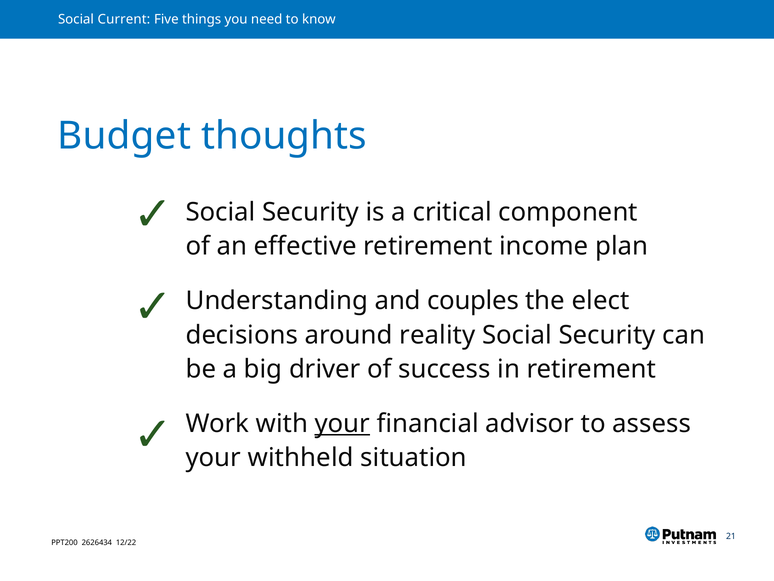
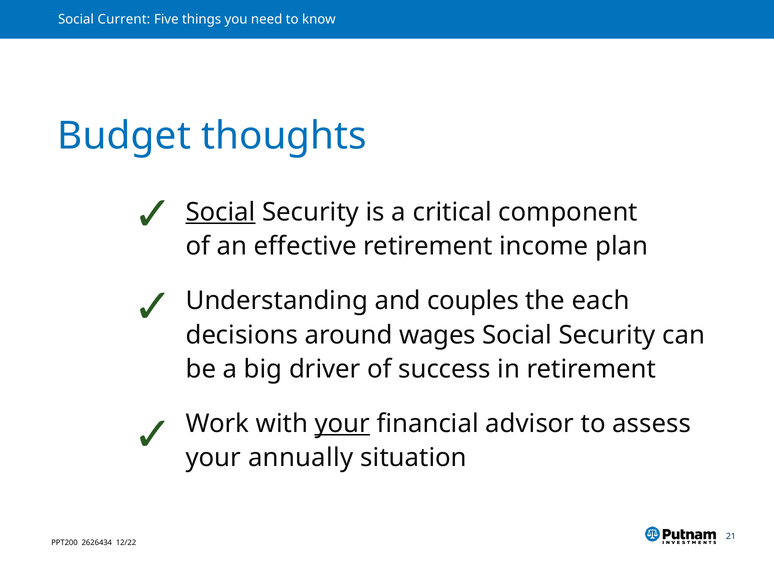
Social at (221, 212) underline: none -> present
elect: elect -> each
reality: reality -> wages
withheld: withheld -> annually
